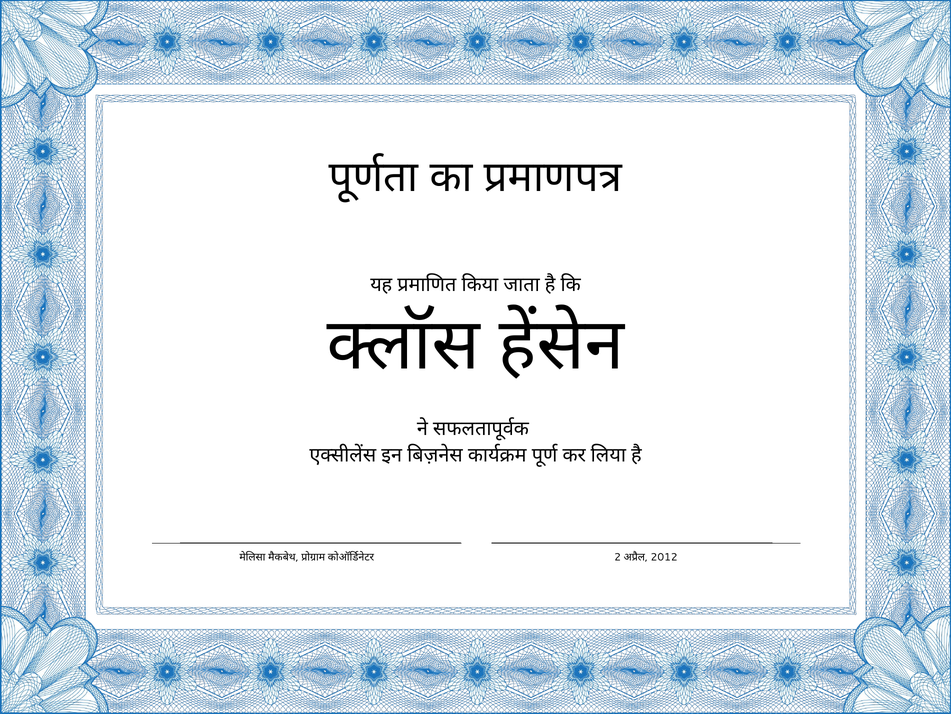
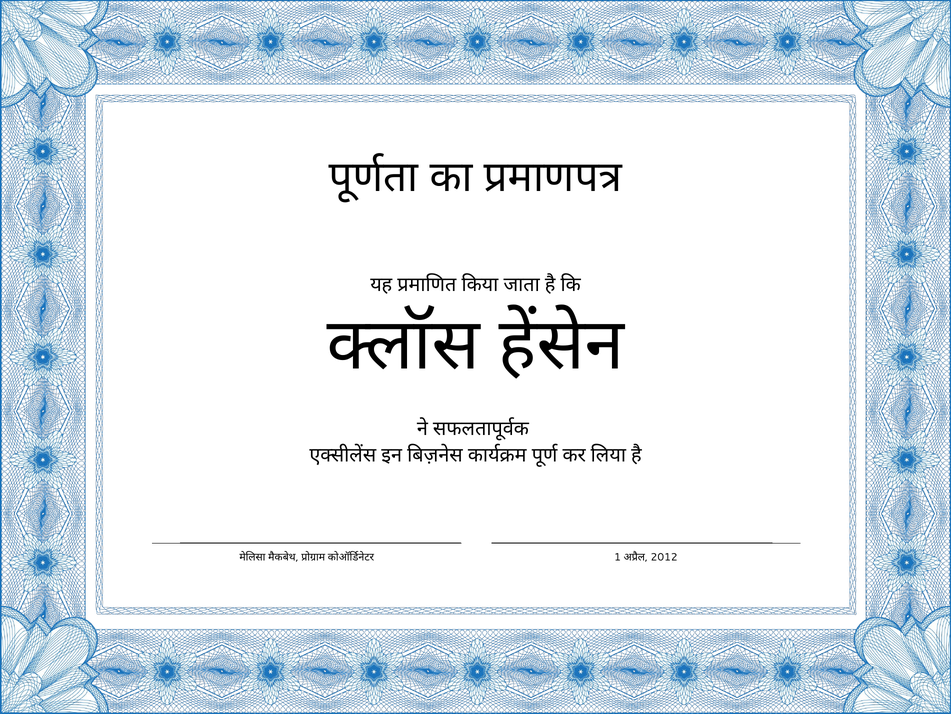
2: 2 -> 1
